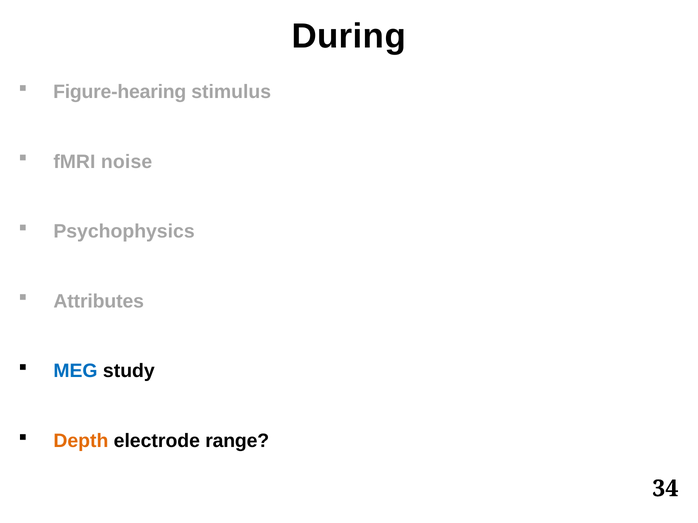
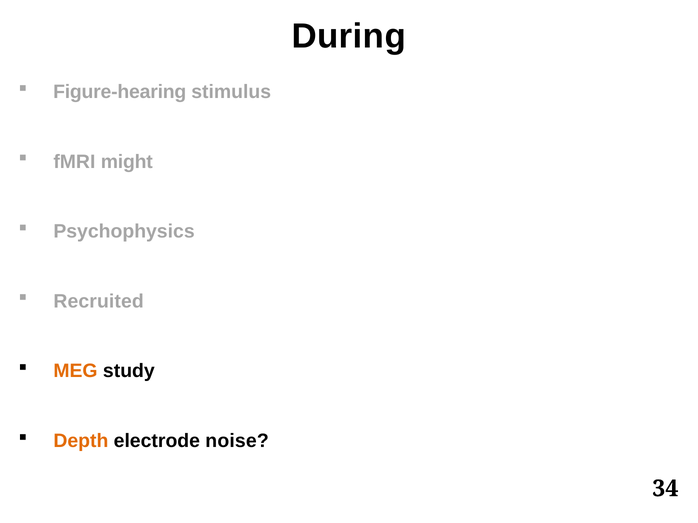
noise: noise -> might
Attributes: Attributes -> Recruited
MEG colour: blue -> orange
range: range -> noise
